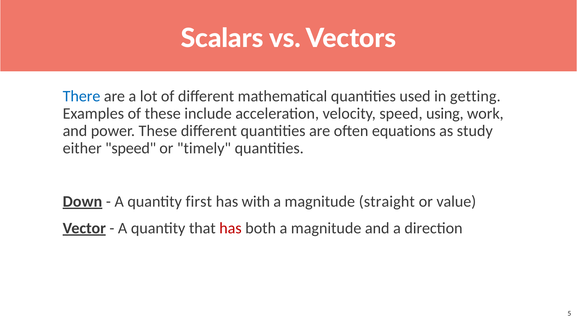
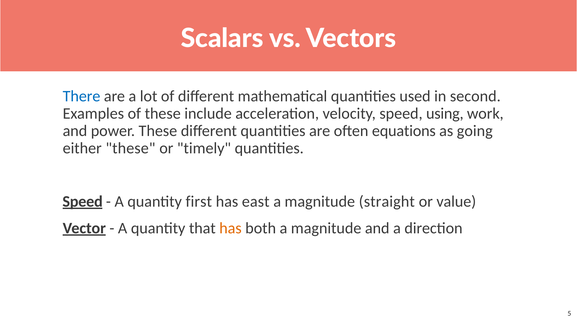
getting: getting -> second
study: study -> going
either speed: speed -> these
Down at (82, 201): Down -> Speed
with: with -> east
has at (230, 228) colour: red -> orange
